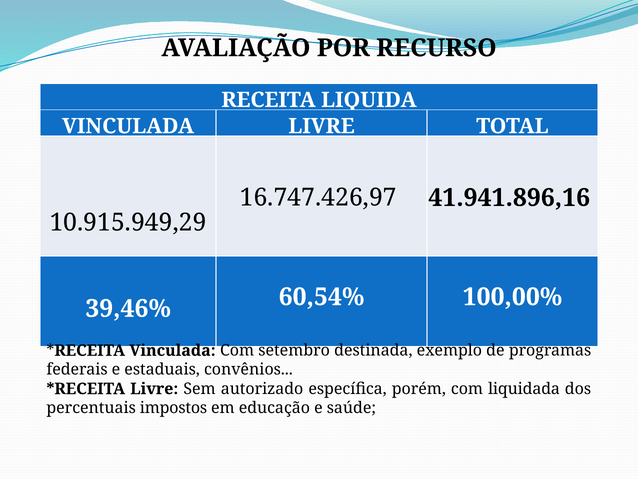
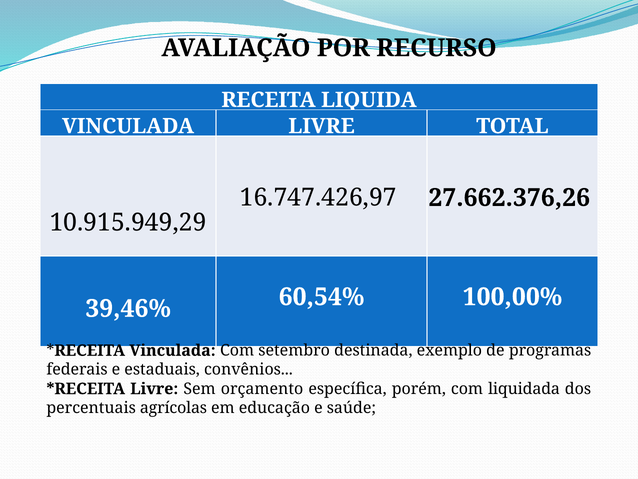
41.941.896,16: 41.941.896,16 -> 27.662.376,26
autorizado: autorizado -> orçamento
impostos: impostos -> agrícolas
